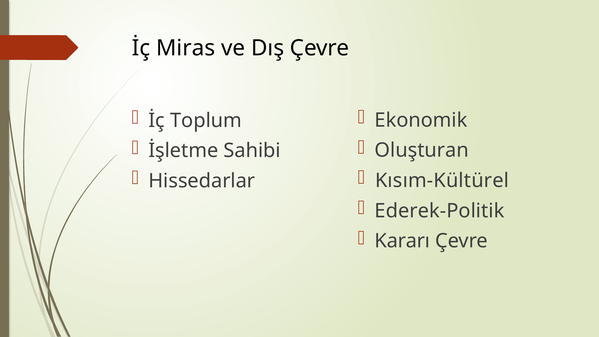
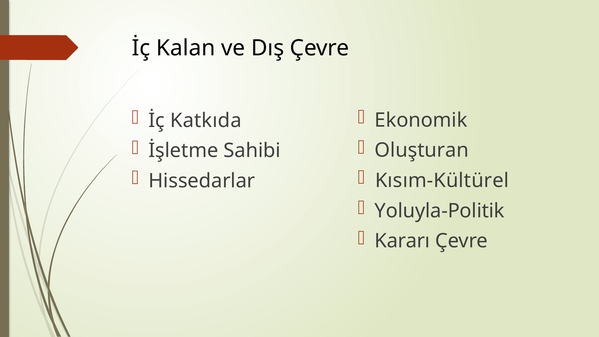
Miras: Miras -> Kalan
Toplum: Toplum -> Katkıda
Ederek-Politik: Ederek-Politik -> Yoluyla-Politik
